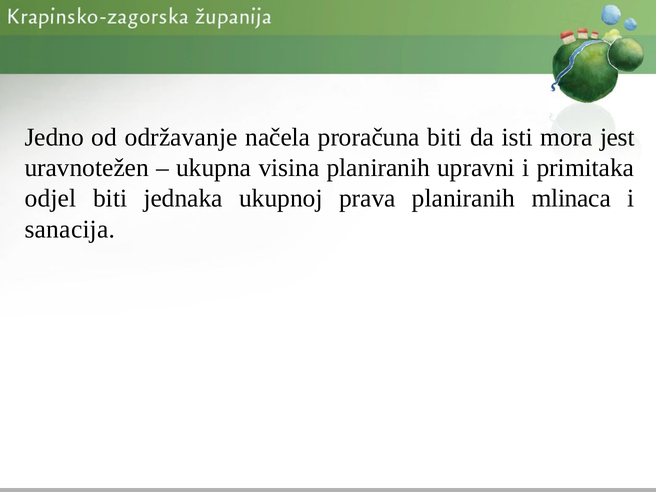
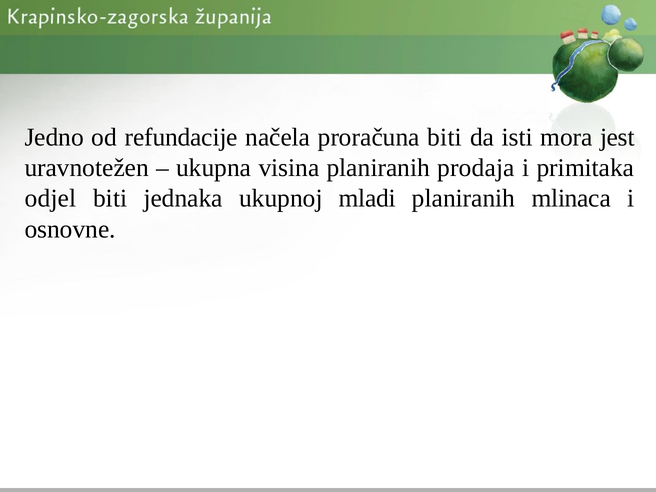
održavanje: održavanje -> refundacije
upravni: upravni -> prodaja
prava: prava -> mladi
sanacija: sanacija -> osnovne
